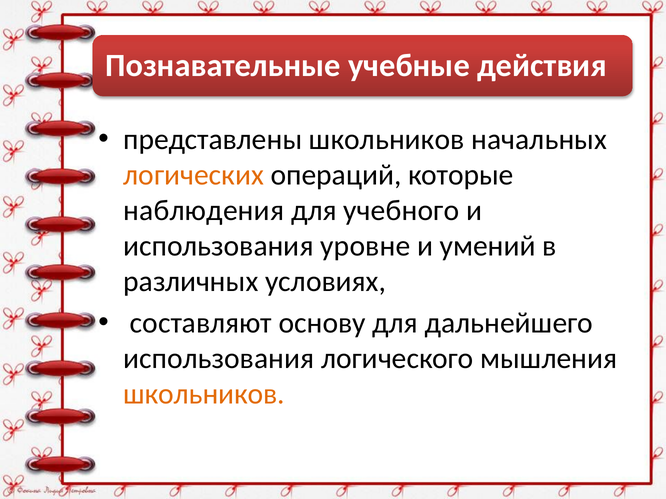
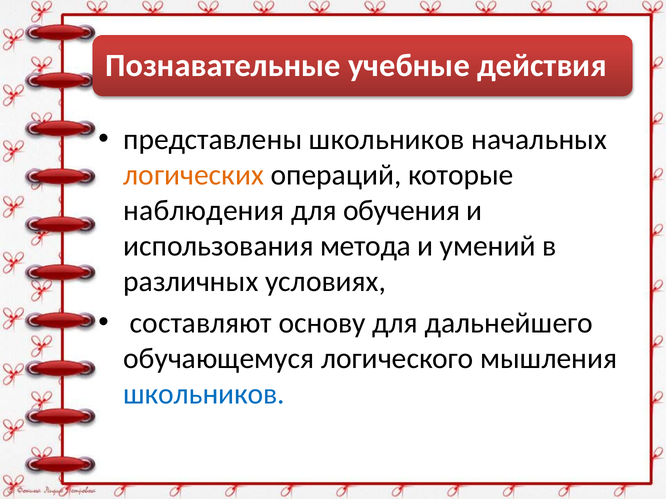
учебного: учебного -> обучения
уровне: уровне -> метода
использования at (219, 359): использования -> обучающемуся
школьников at (204, 394) colour: orange -> blue
